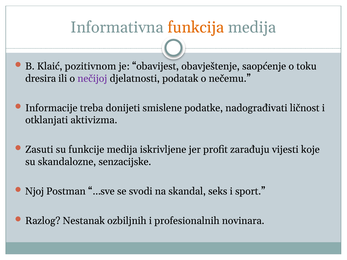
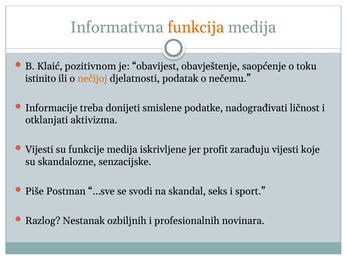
dresira: dresira -> istinito
nečijoj colour: purple -> orange
Zasuti at (39, 150): Zasuti -> Vijesti
Njoj: Njoj -> Piše
